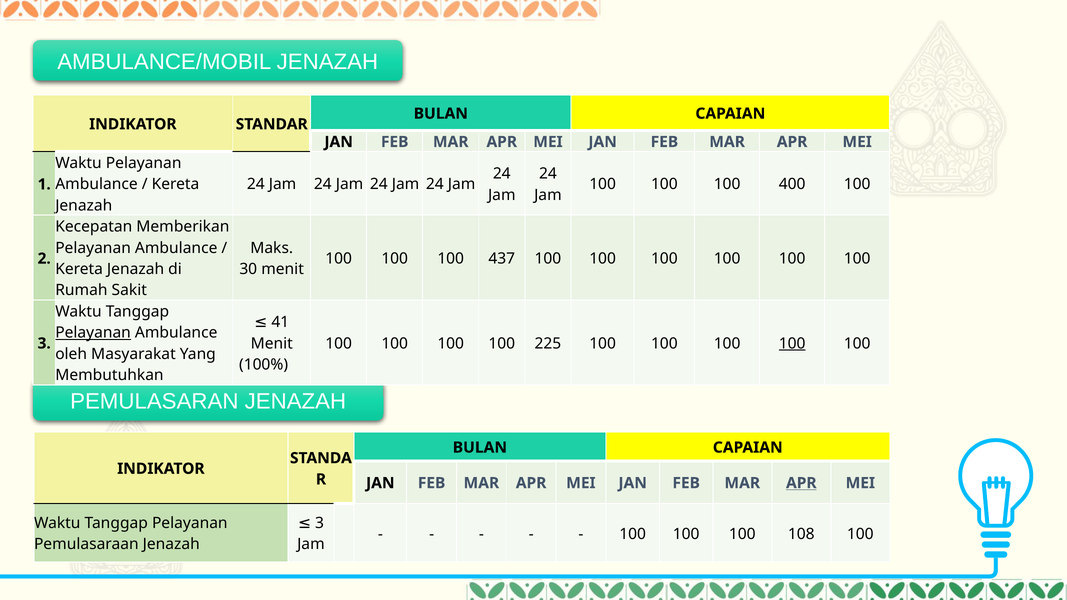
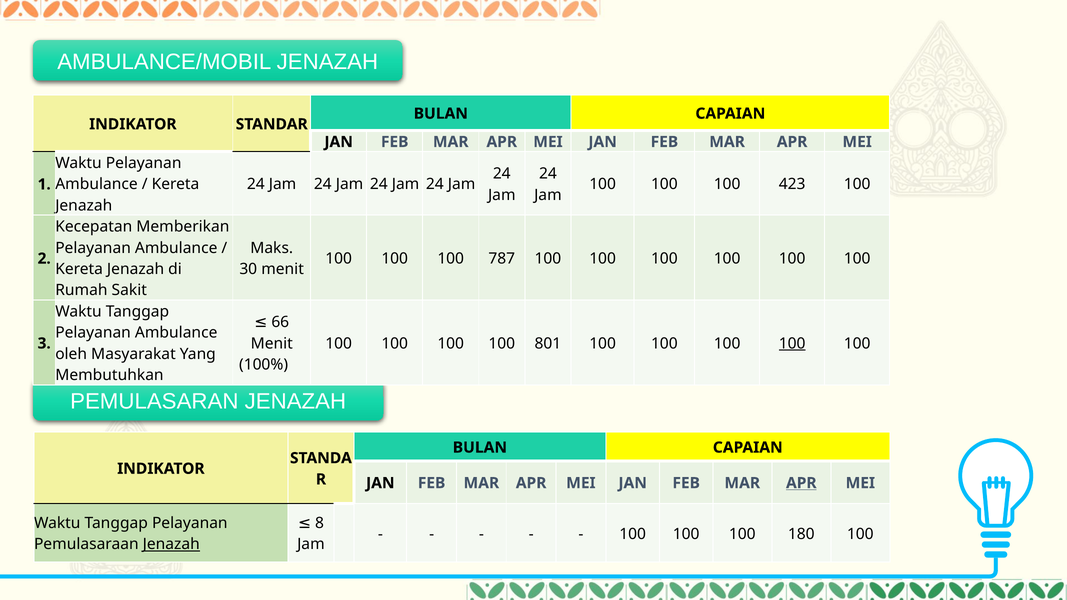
400: 400 -> 423
437: 437 -> 787
41: 41 -> 66
Pelayanan at (93, 333) underline: present -> none
225: 225 -> 801
3 at (320, 523): 3 -> 8
108: 108 -> 180
Jenazah at (171, 544) underline: none -> present
